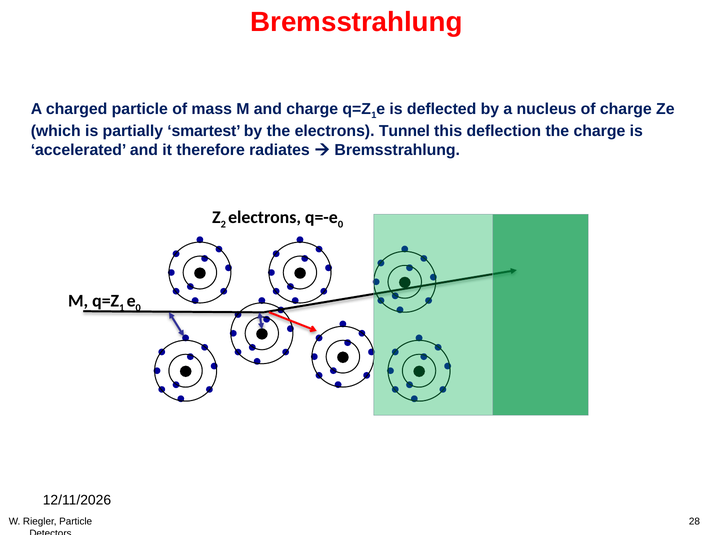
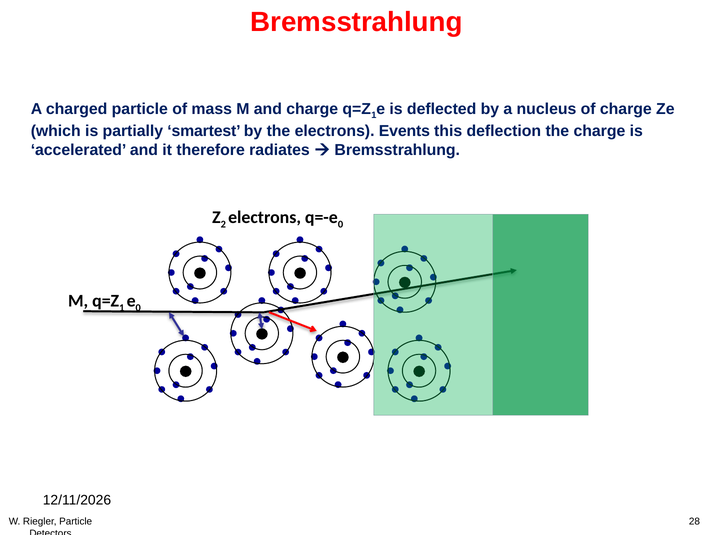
Tunnel: Tunnel -> Events
